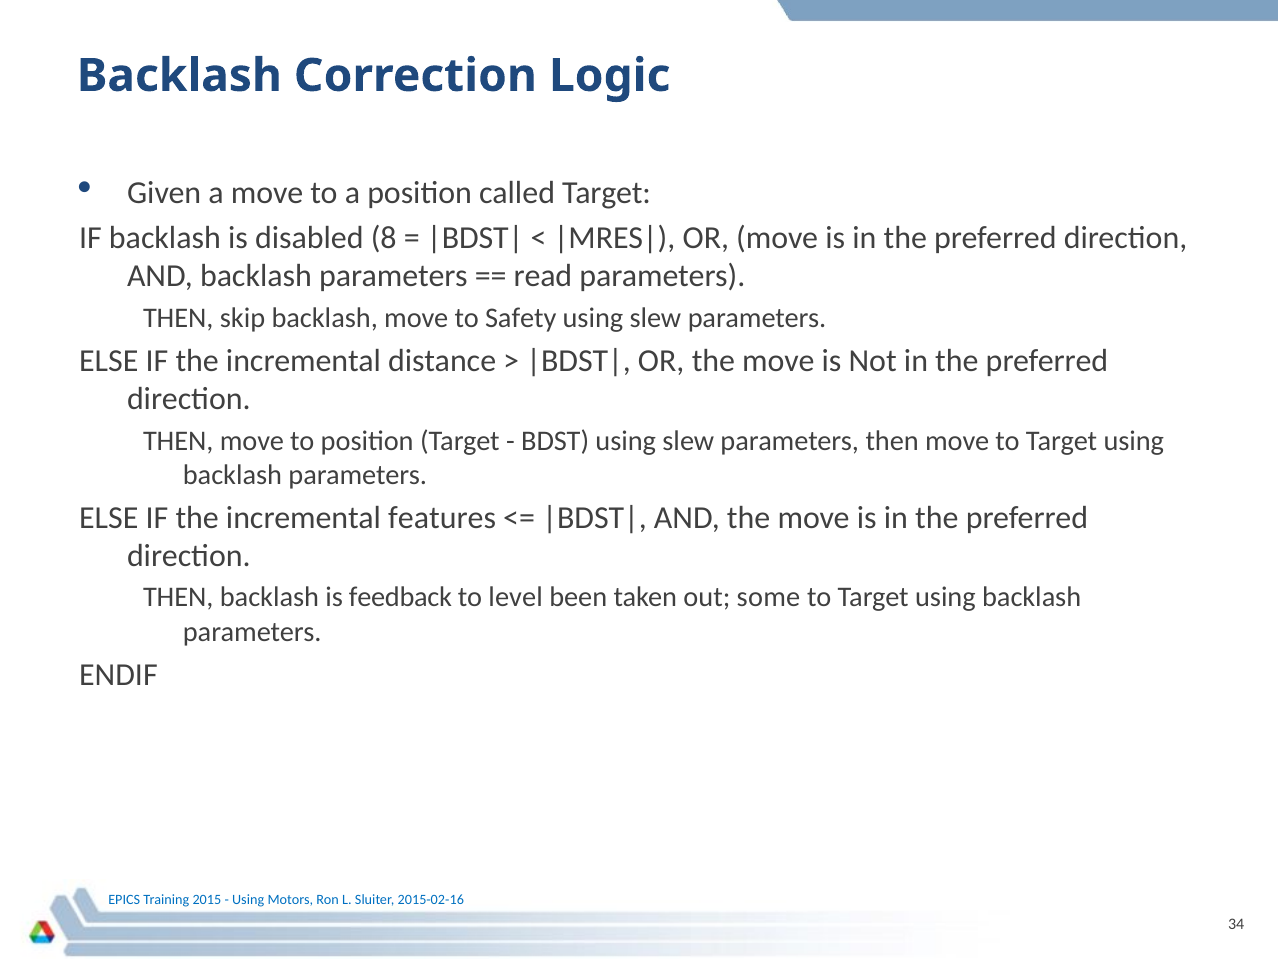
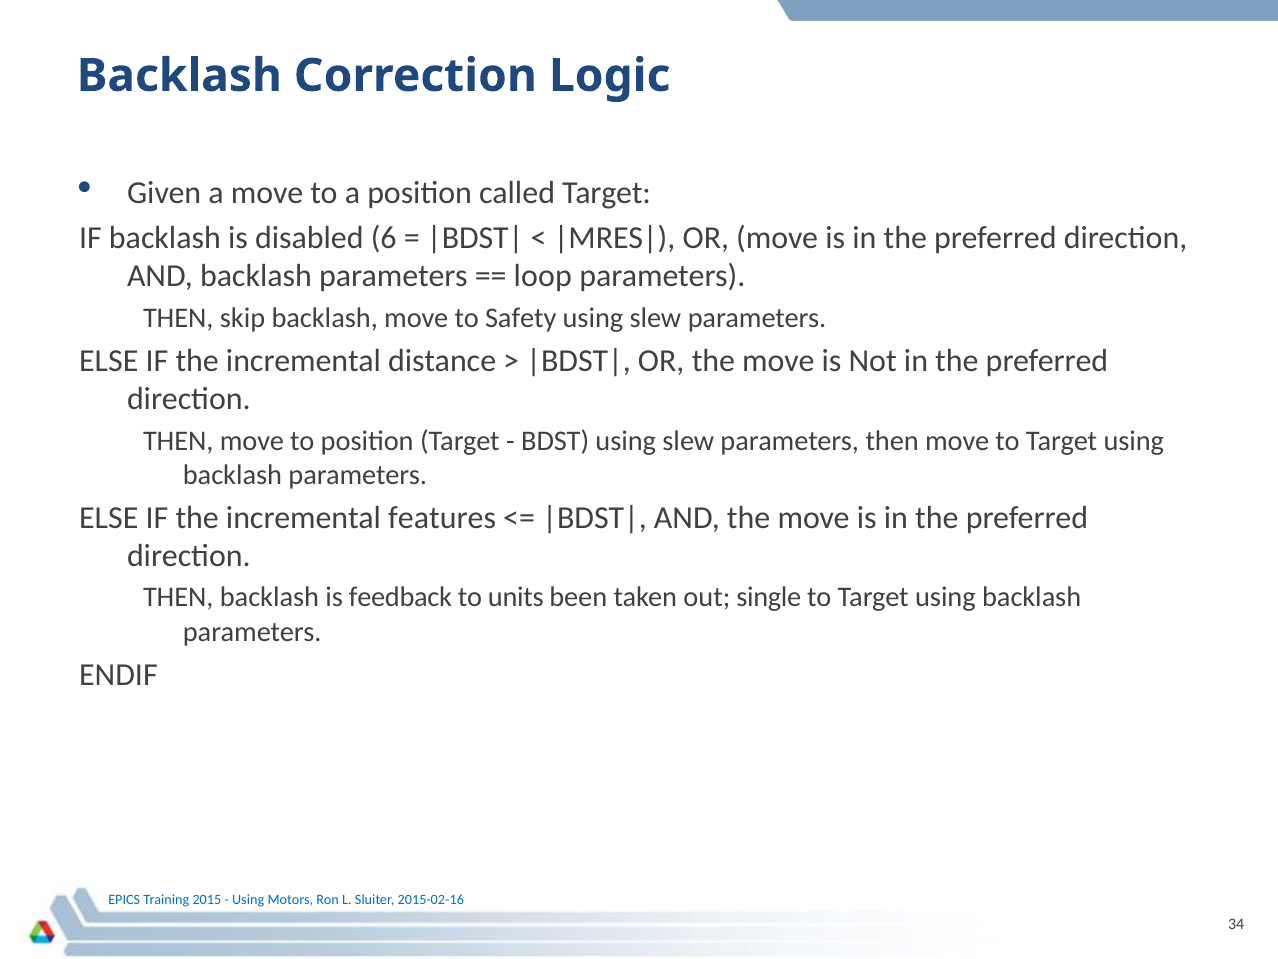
8: 8 -> 6
read: read -> loop
level: level -> units
some: some -> single
